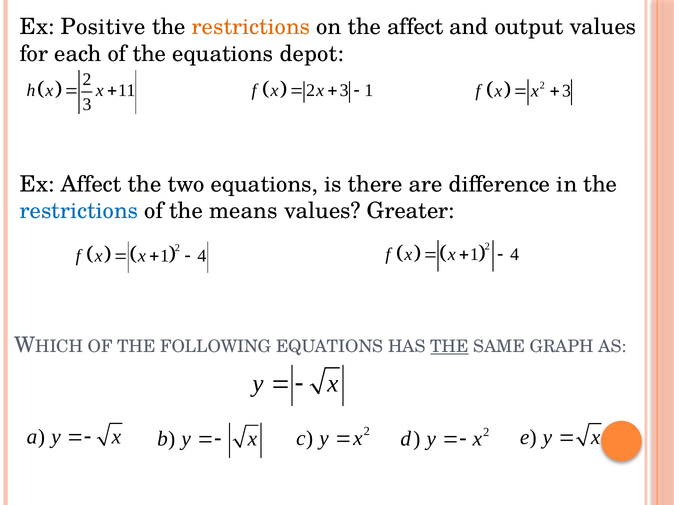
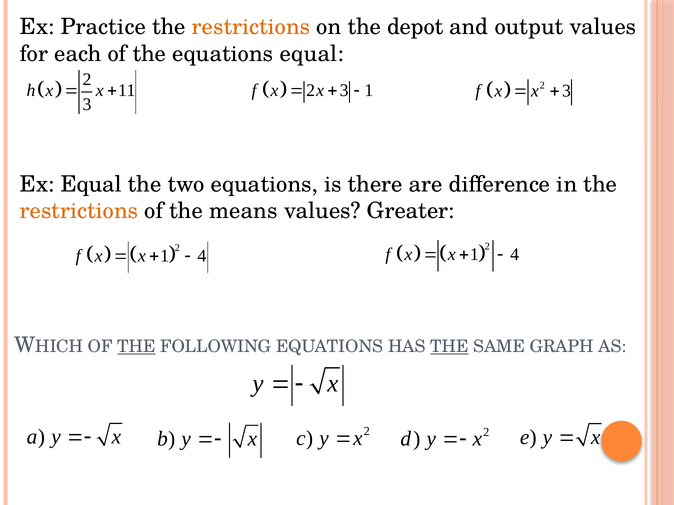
Positive: Positive -> Practice
the affect: affect -> depot
equations depot: depot -> equal
Ex Affect: Affect -> Equal
restrictions at (79, 211) colour: blue -> orange
THE at (136, 347) underline: none -> present
